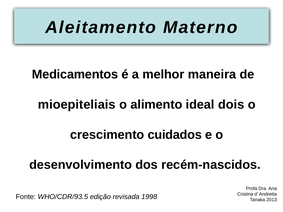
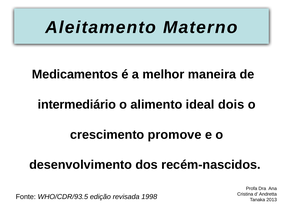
mioepiteliais: mioepiteliais -> intermediário
cuidados: cuidados -> promove
